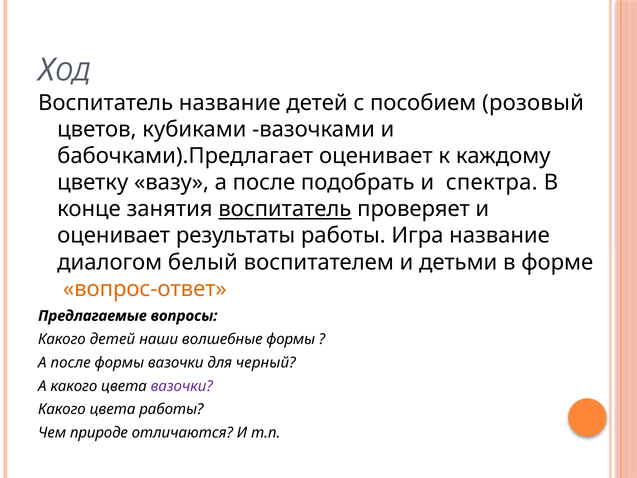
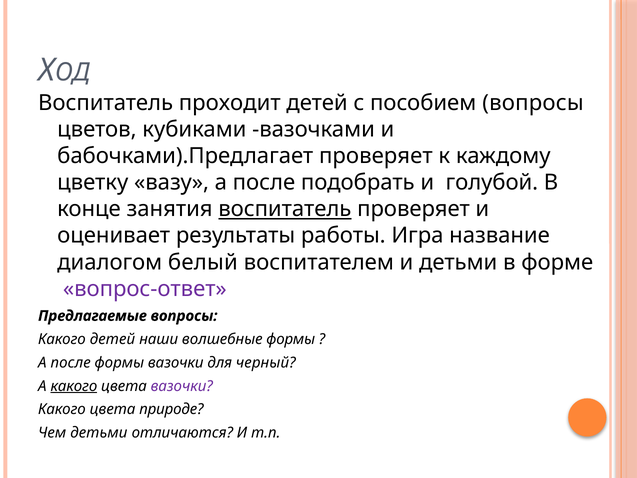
Воспитатель название: название -> проходит
пособием розовый: розовый -> вопросы
бабочками).Предлагает оценивает: оценивает -> проверяет
спектра: спектра -> голубой
вопрос-ответ colour: orange -> purple
какого at (74, 386) underline: none -> present
цвета работы: работы -> природе
Чем природе: природе -> детьми
